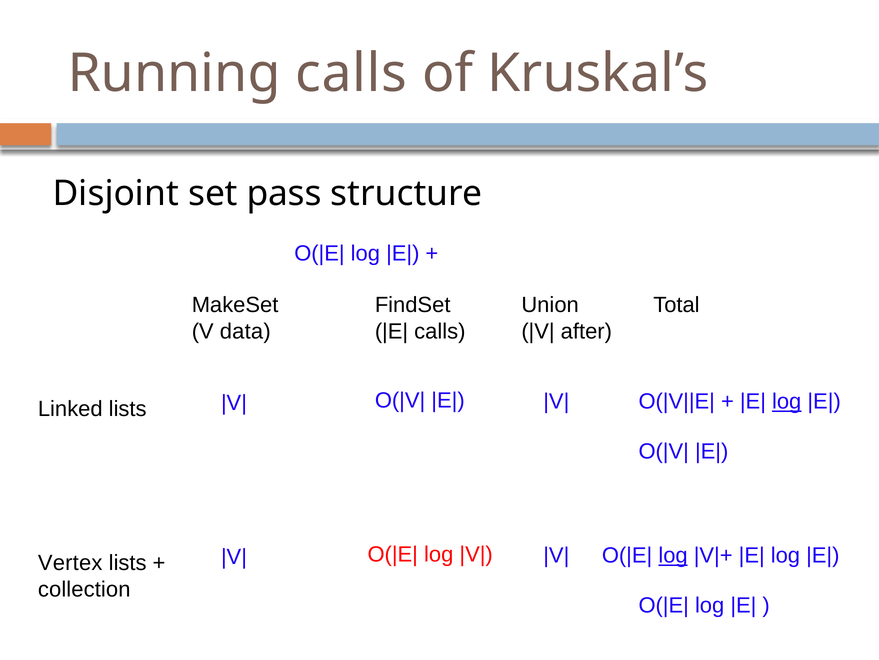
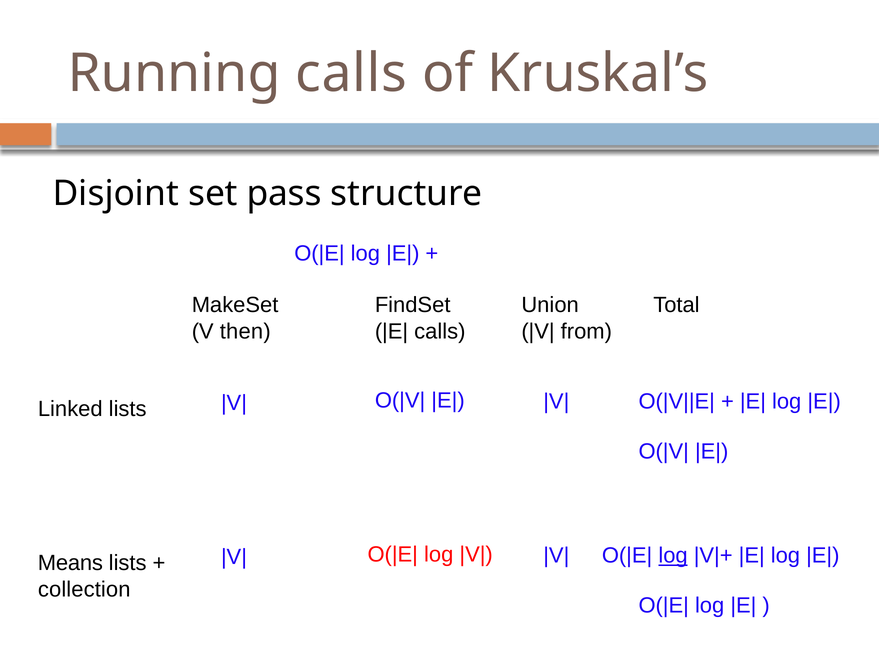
data: data -> then
after: after -> from
log at (787, 401) underline: present -> none
Vertex: Vertex -> Means
